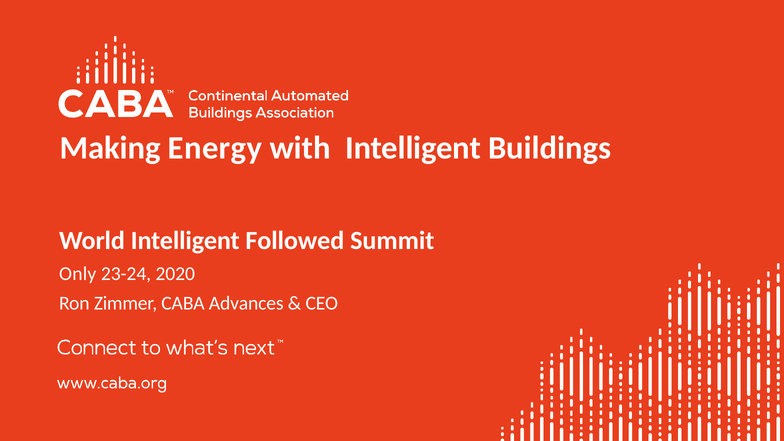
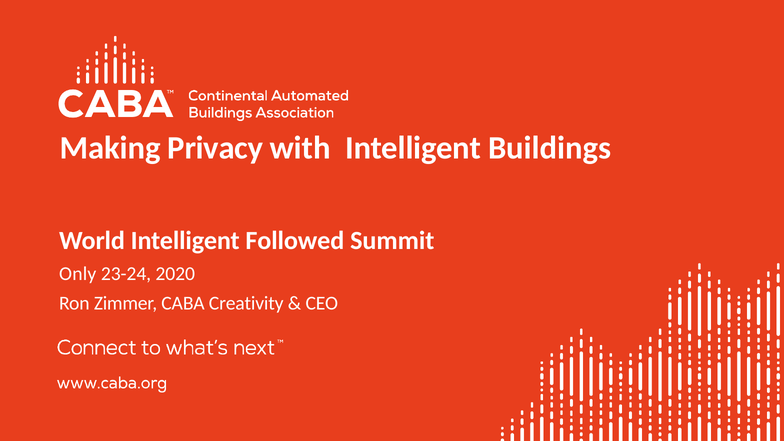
Energy: Energy -> Privacy
Advances: Advances -> Creativity
